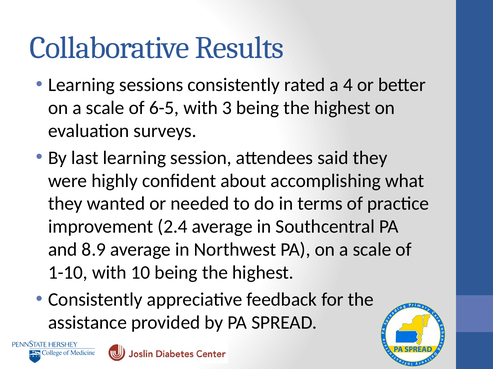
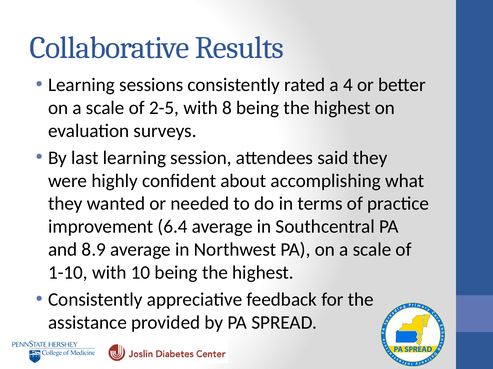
6-5: 6-5 -> 2-5
3: 3 -> 8
2.4: 2.4 -> 6.4
